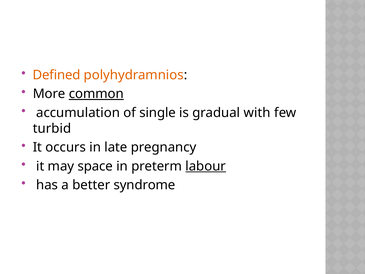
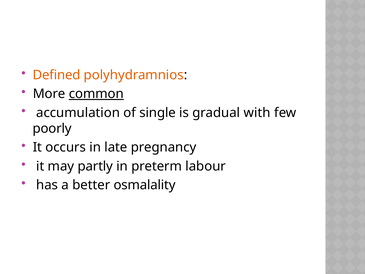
turbid: turbid -> poorly
space: space -> partly
labour underline: present -> none
syndrome: syndrome -> osmalality
